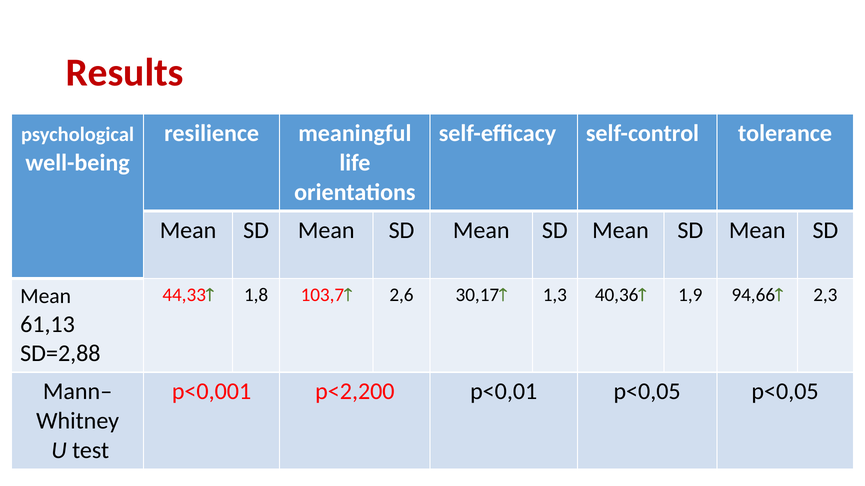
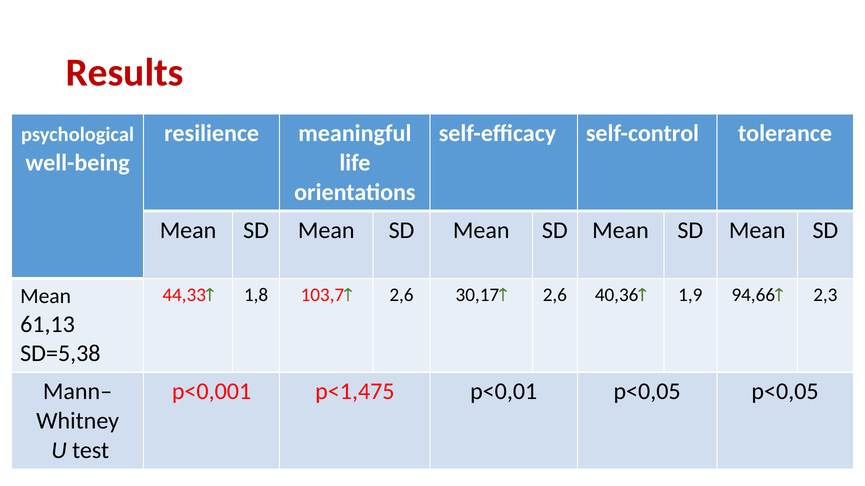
30,17 1,3: 1,3 -> 2,6
SD=2,88: SD=2,88 -> SD=5,38
p<2,200: p<2,200 -> p<1,475
